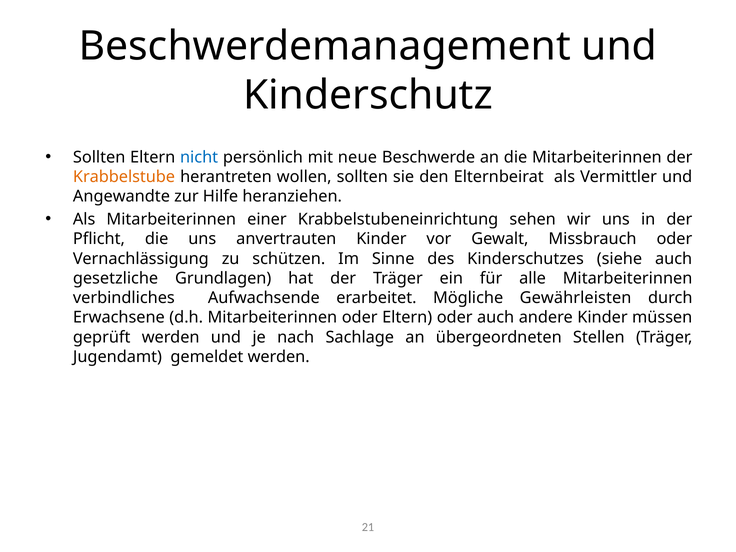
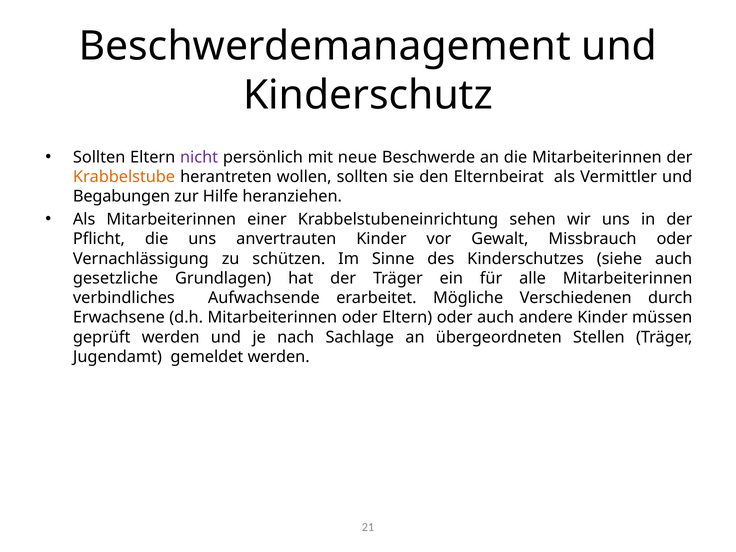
nicht colour: blue -> purple
Angewandte: Angewandte -> Begabungen
Gewährleisten: Gewährleisten -> Verschiedenen
